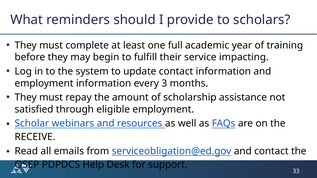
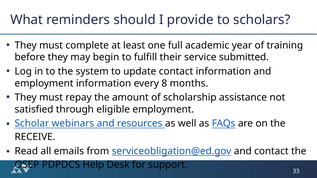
impacting: impacting -> submitted
3: 3 -> 8
